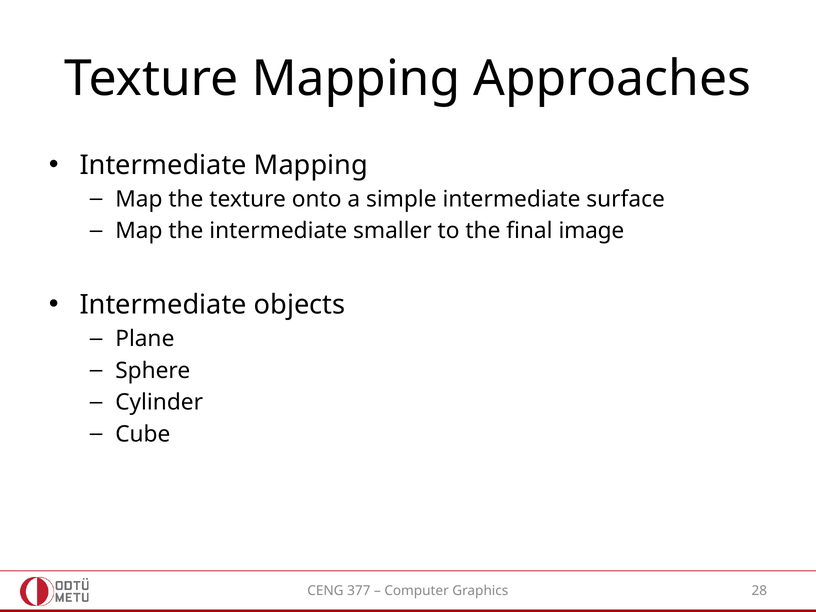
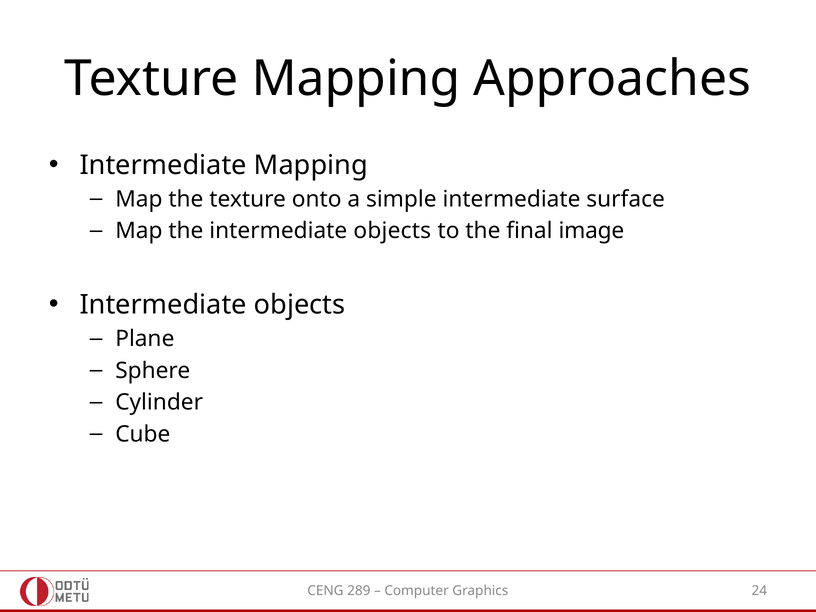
the intermediate smaller: smaller -> objects
377: 377 -> 289
28: 28 -> 24
